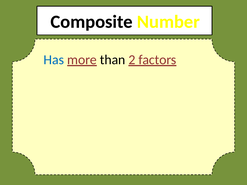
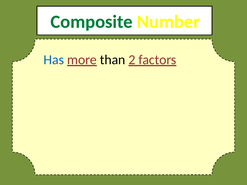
Composite colour: black -> green
